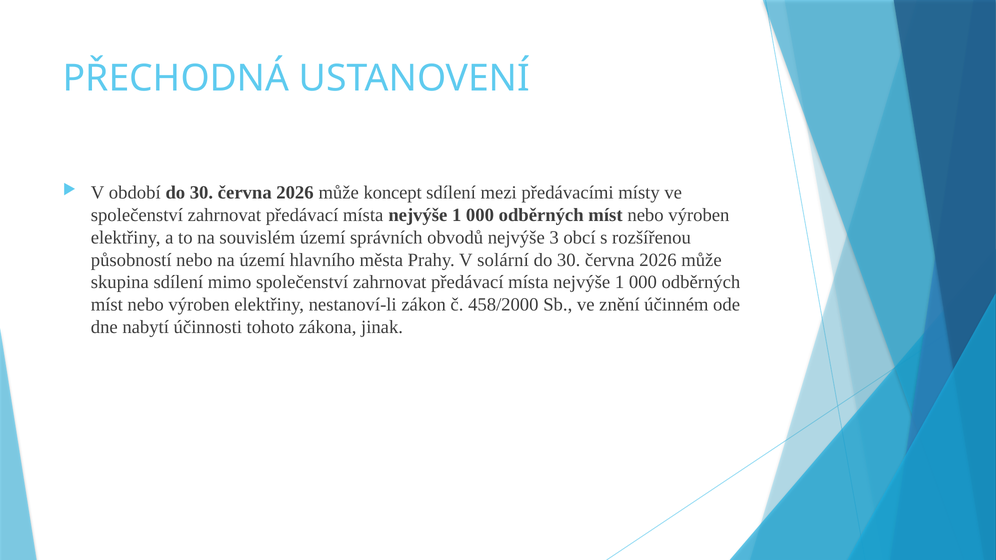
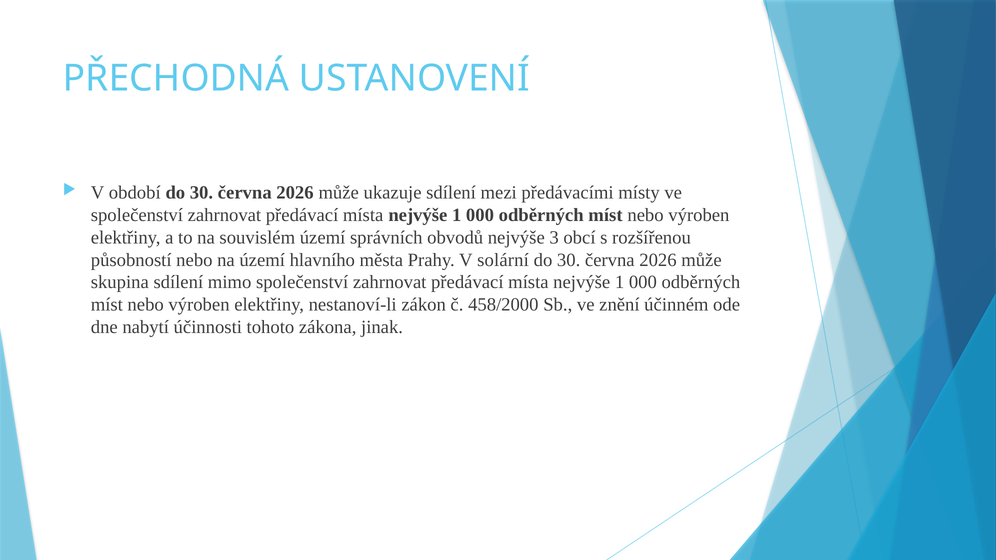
koncept: koncept -> ukazuje
